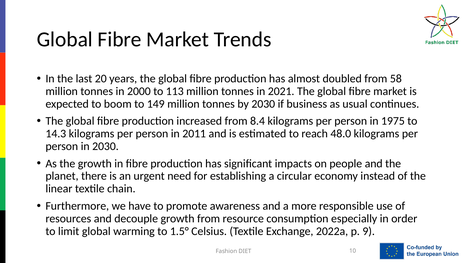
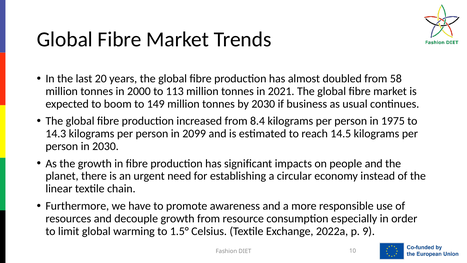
2011: 2011 -> 2099
48.0: 48.0 -> 14.5
